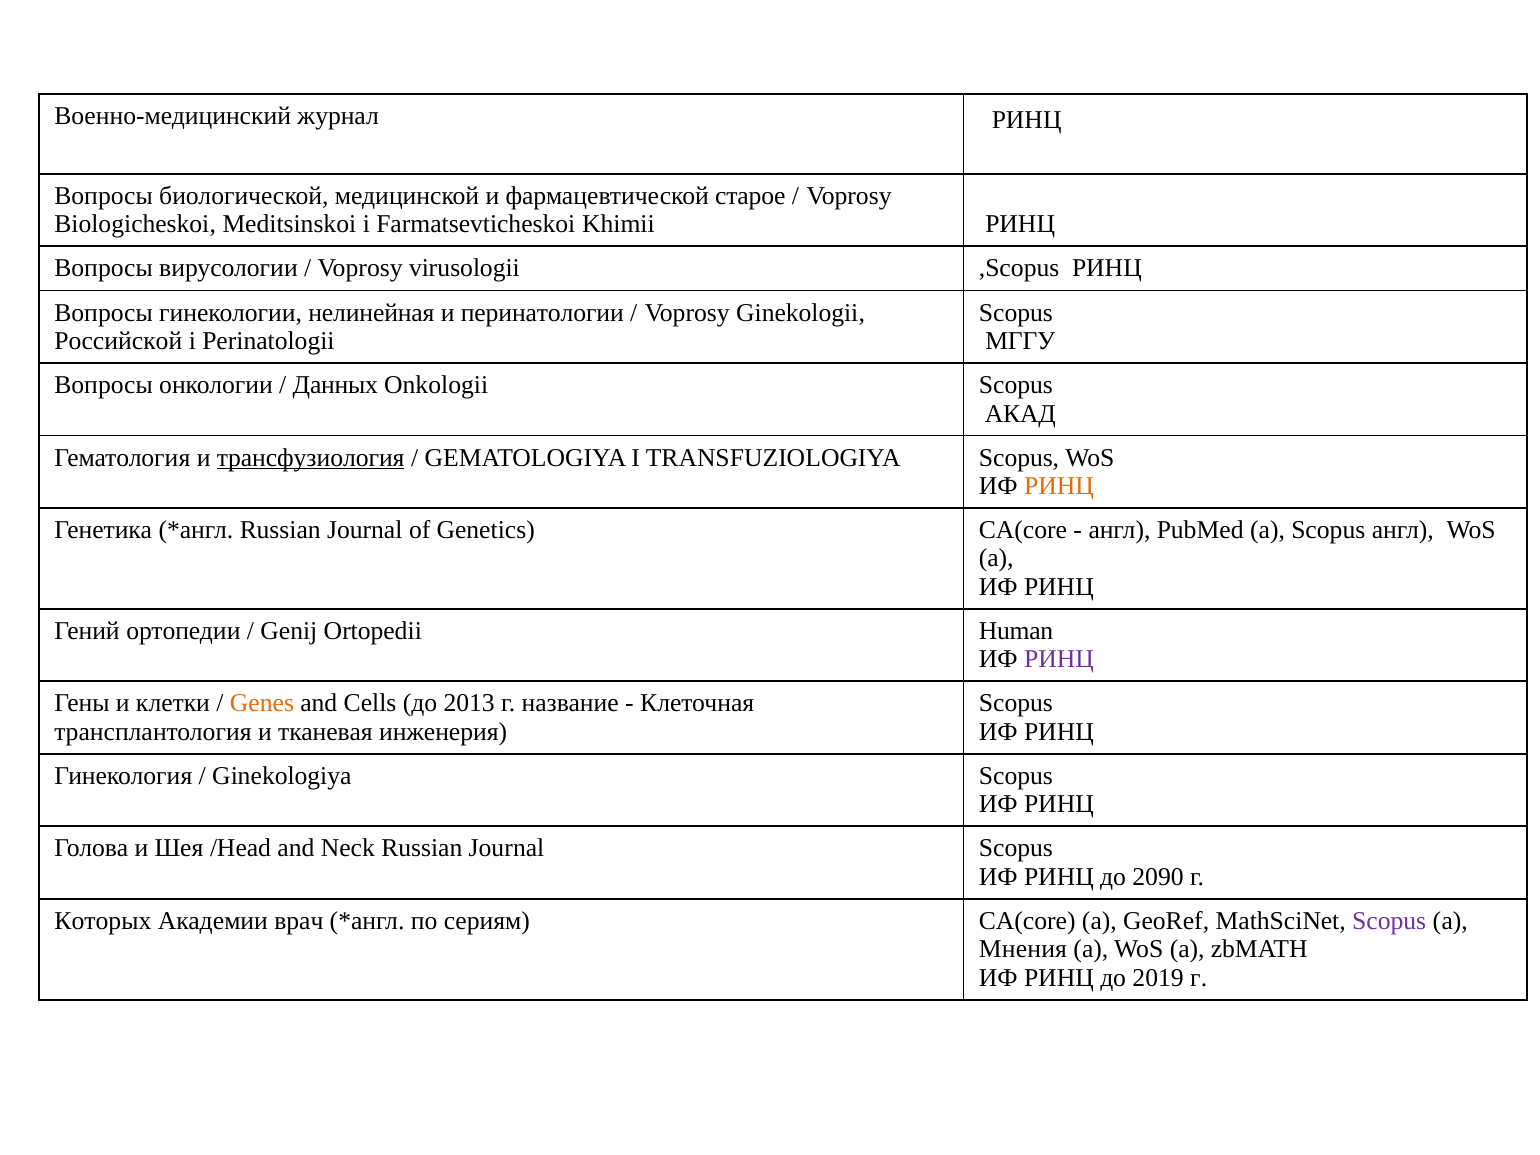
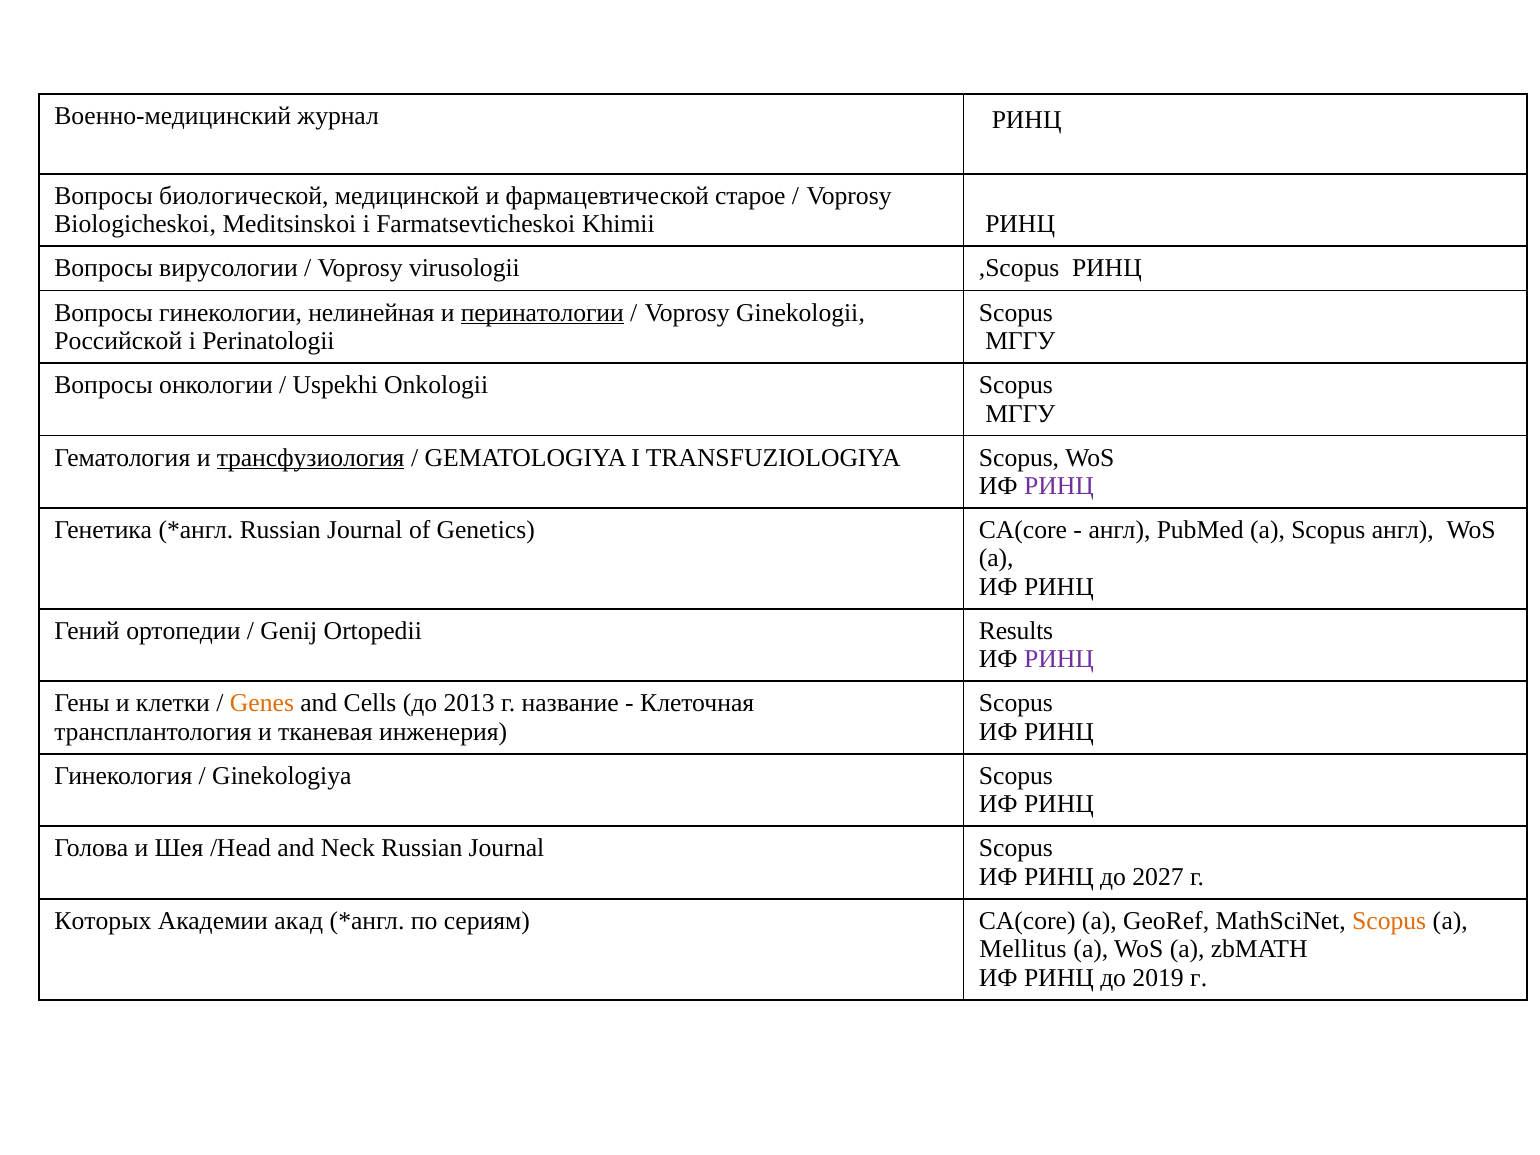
перинатологии underline: none -> present
Данных: Данных -> Uspekhi
АКАД at (1020, 414): АКАД -> МГГУ
РИНЦ at (1059, 486) colour: orange -> purple
Human: Human -> Results
2090: 2090 -> 2027
врач: врач -> акад
Scopus at (1389, 921) colour: purple -> orange
Мнения: Мнения -> Mellitus
